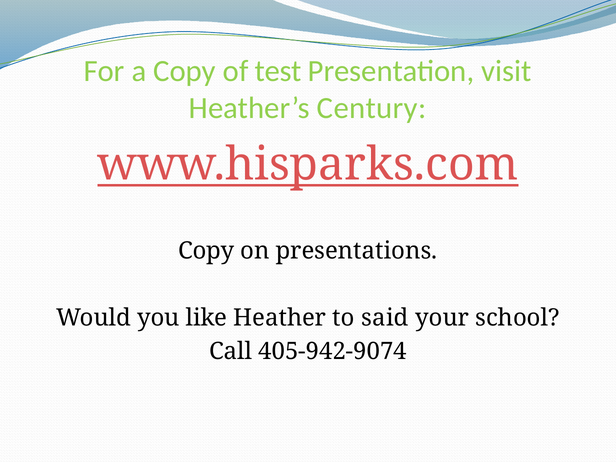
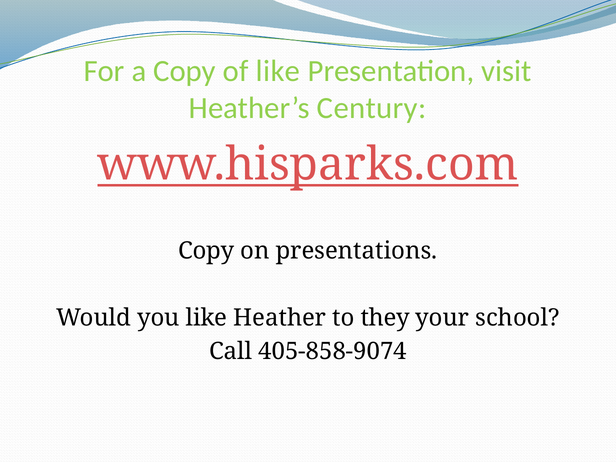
of test: test -> like
said: said -> they
405-942-9074: 405-942-9074 -> 405-858-9074
